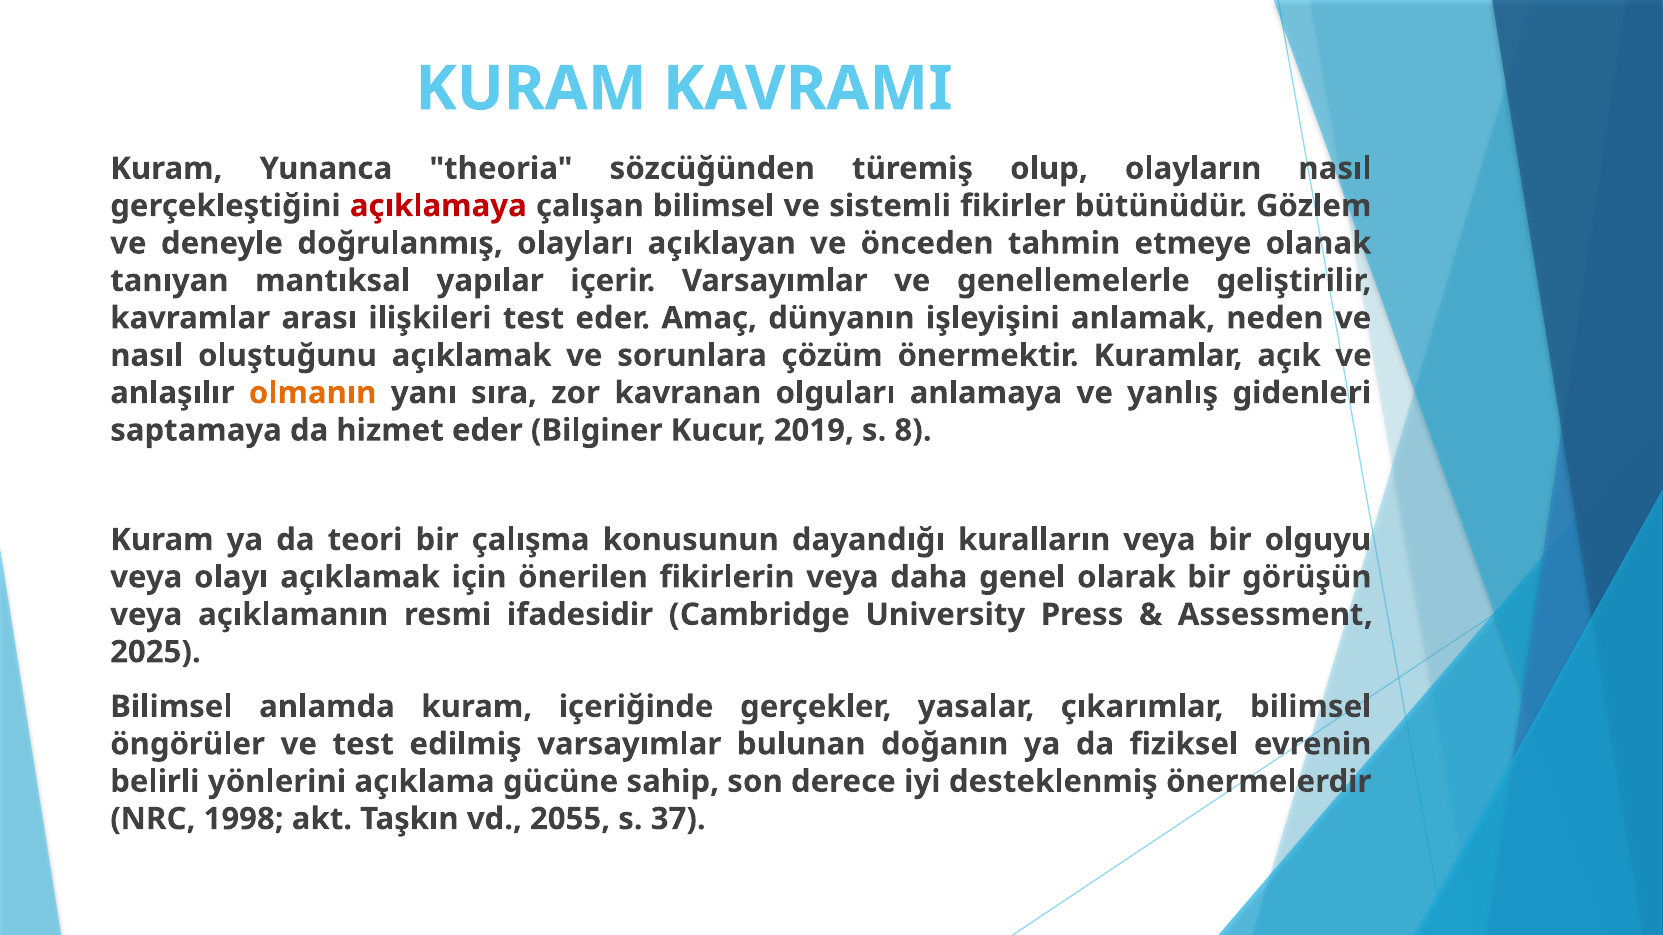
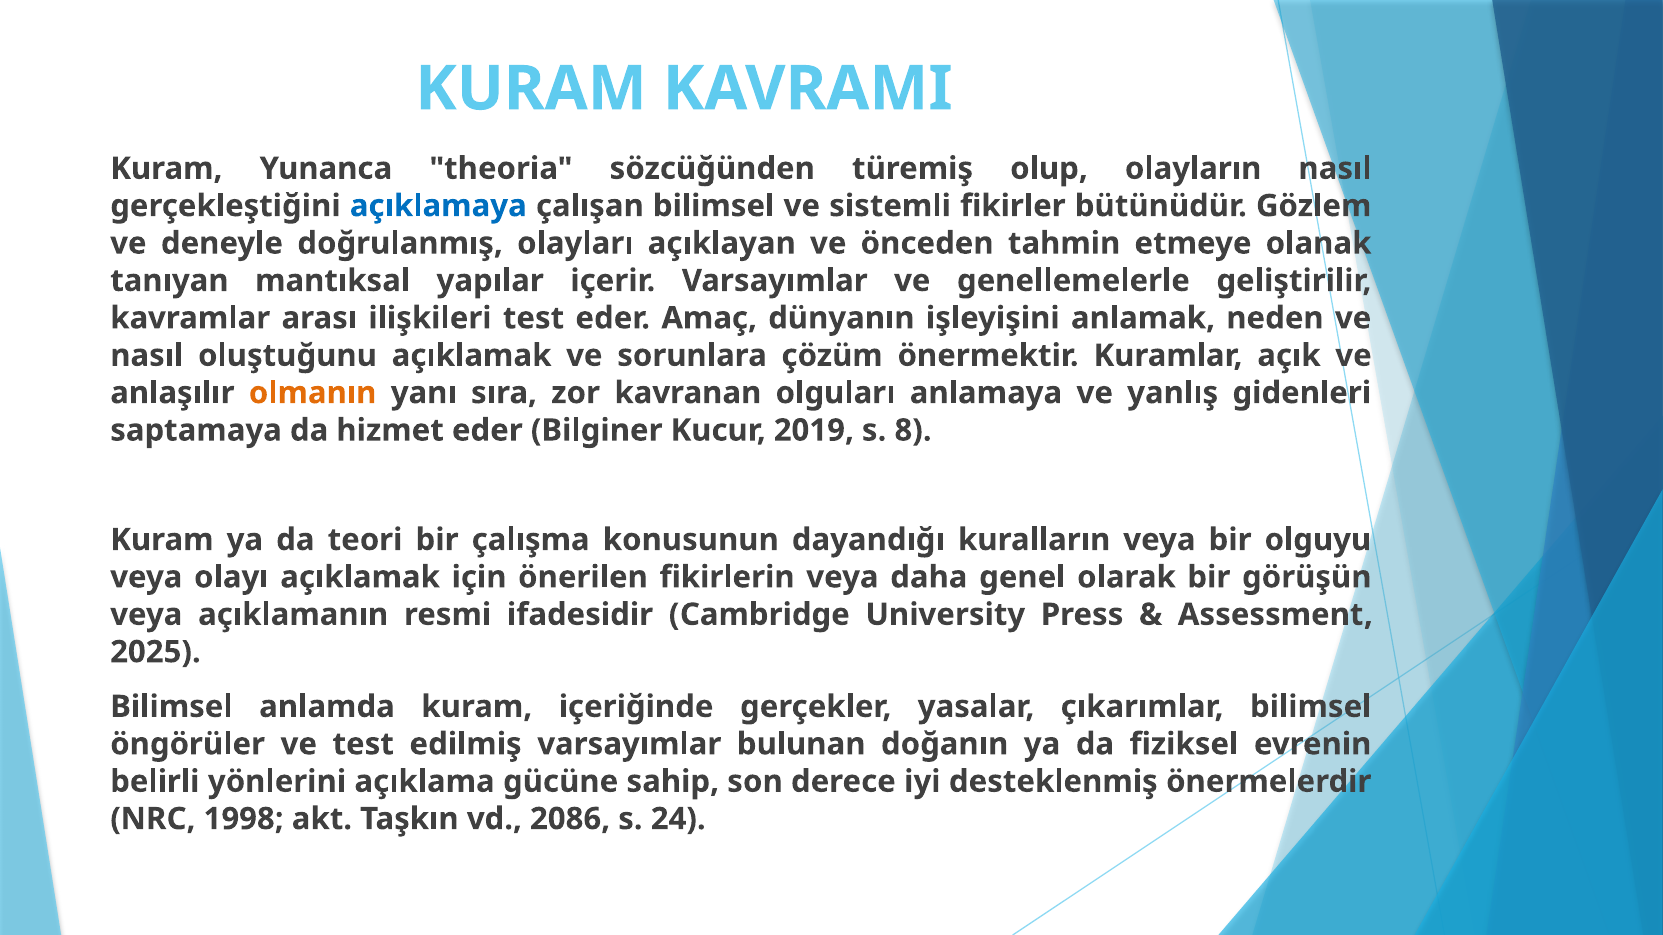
açıklamaya colour: red -> blue
2055: 2055 -> 2086
37: 37 -> 24
